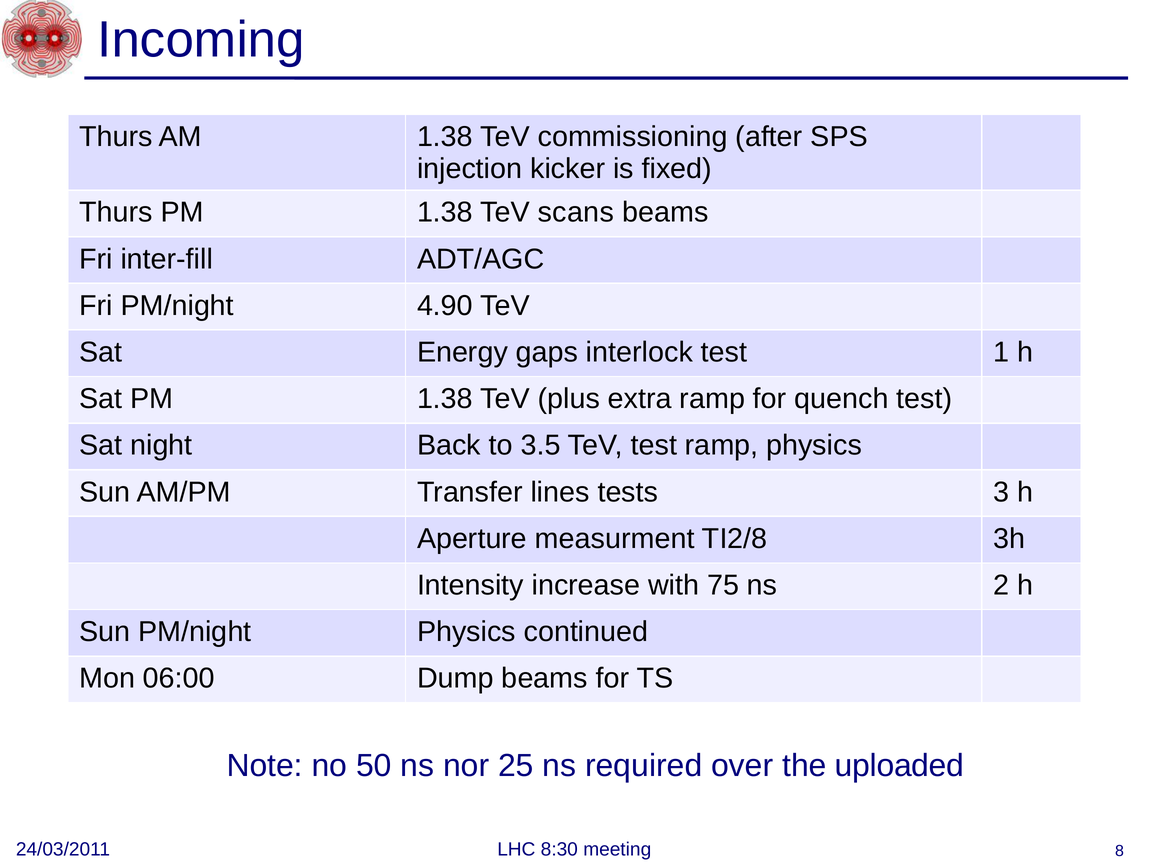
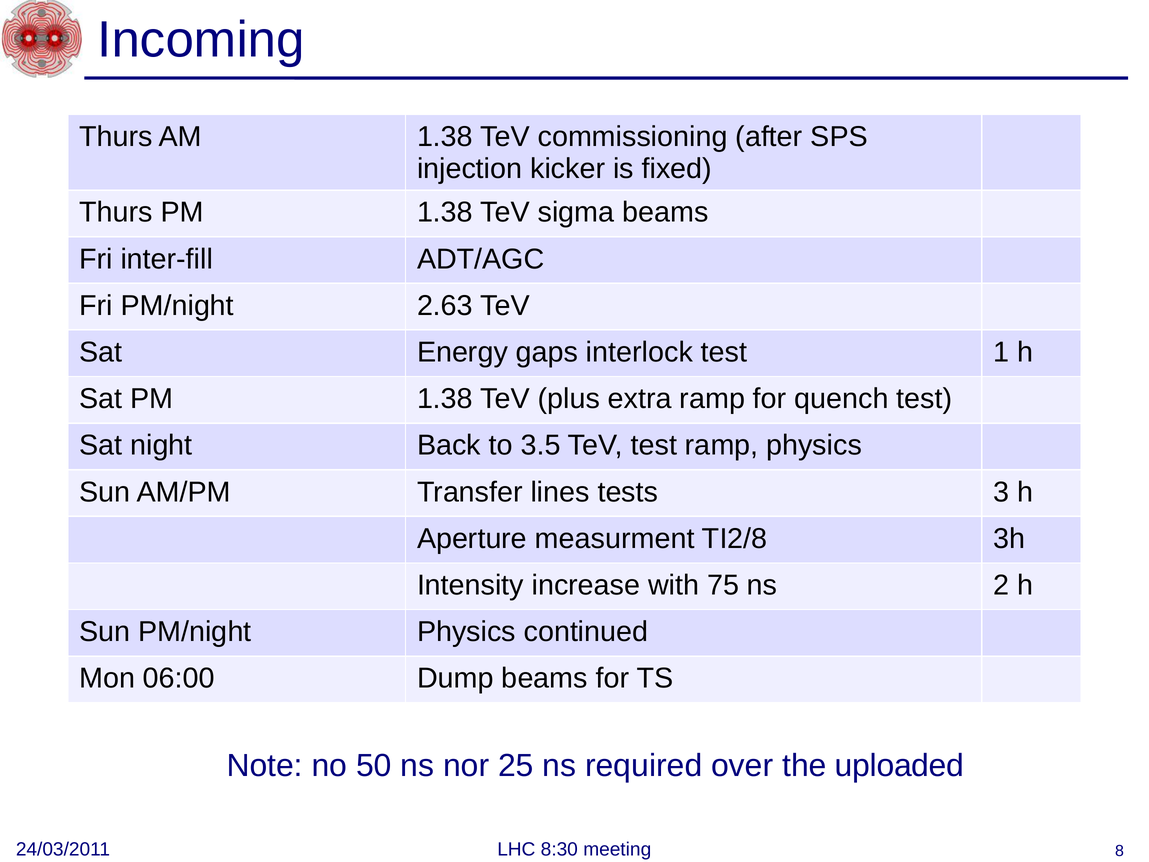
scans: scans -> sigma
4.90: 4.90 -> 2.63
